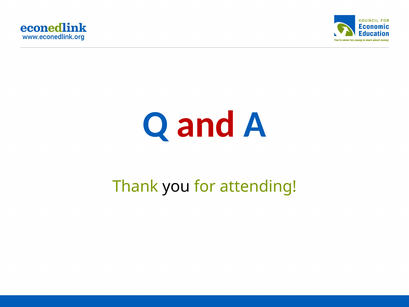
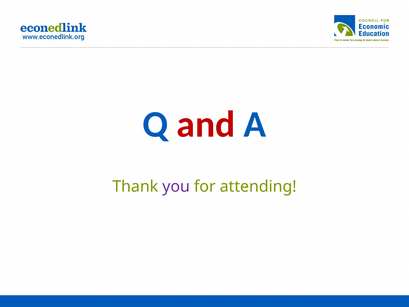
you colour: black -> purple
